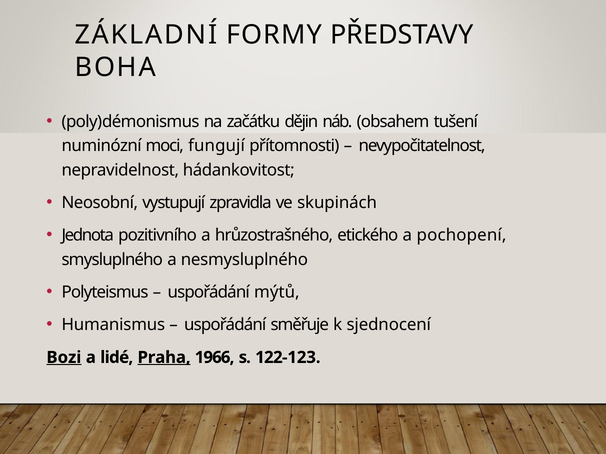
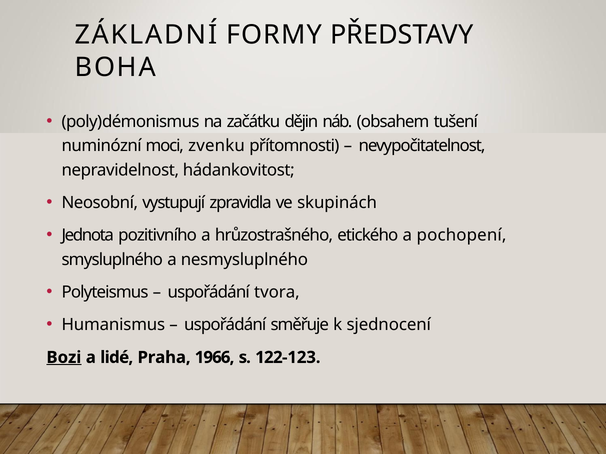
fungují: fungují -> zvenku
mýtů: mýtů -> tvora
Praha underline: present -> none
